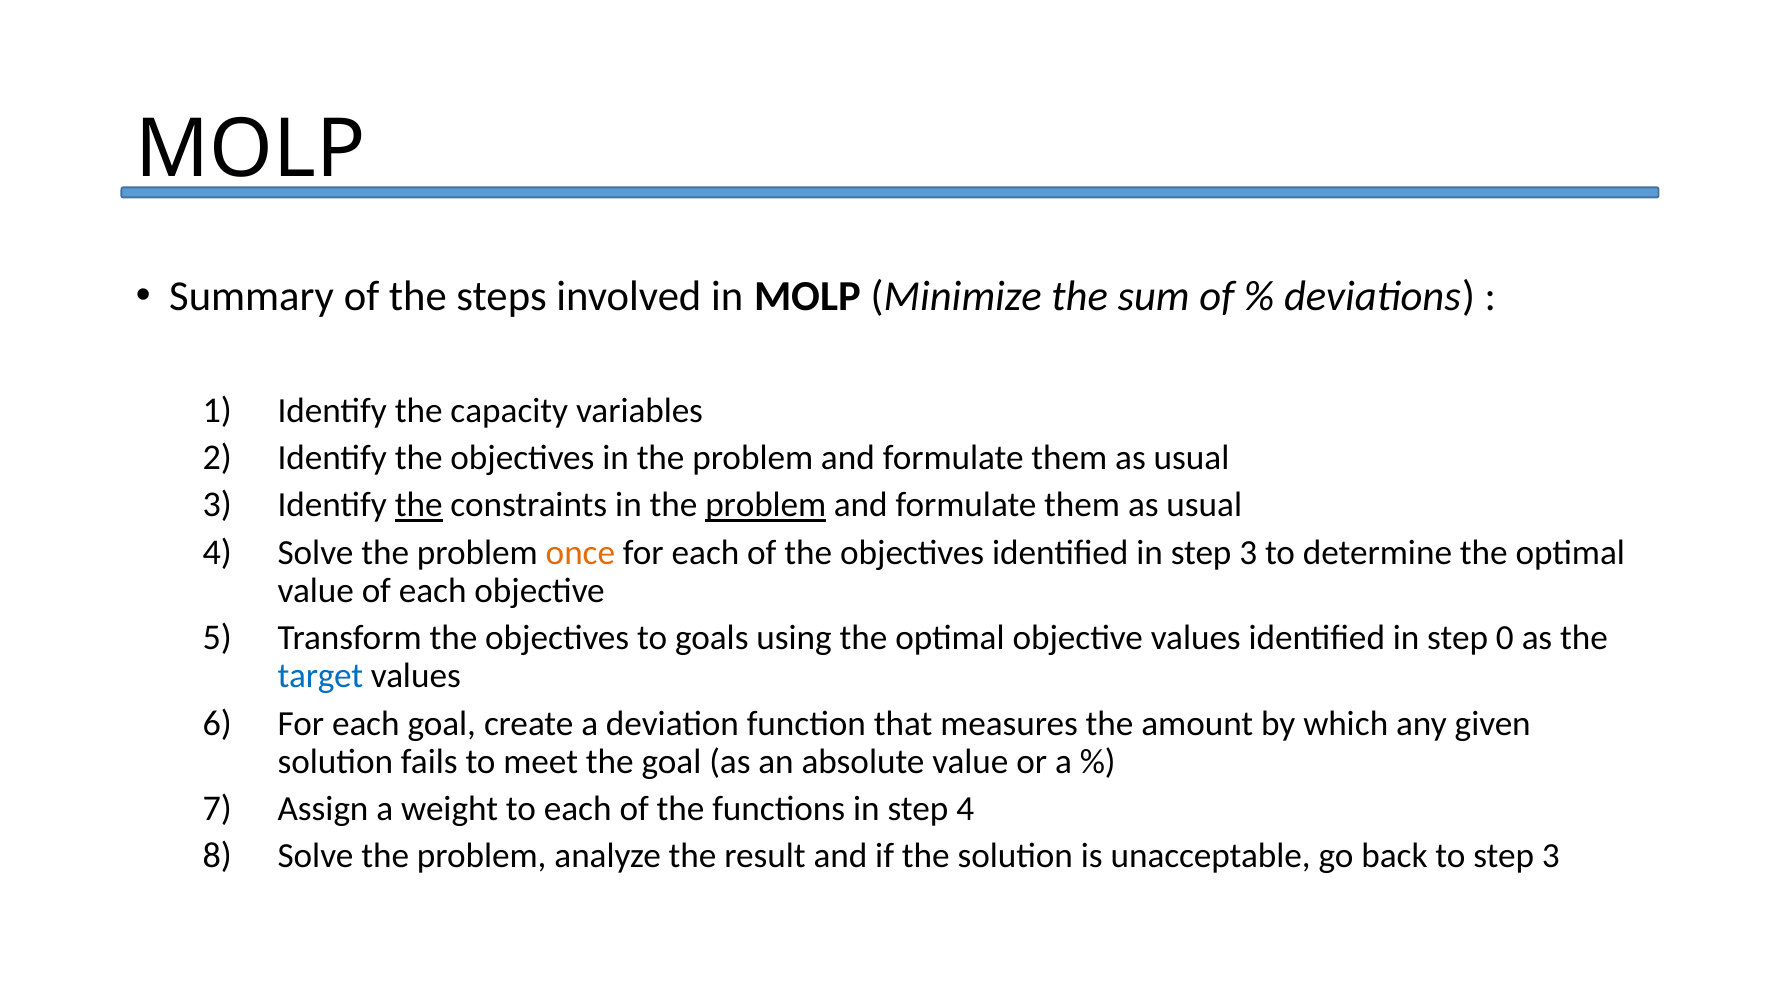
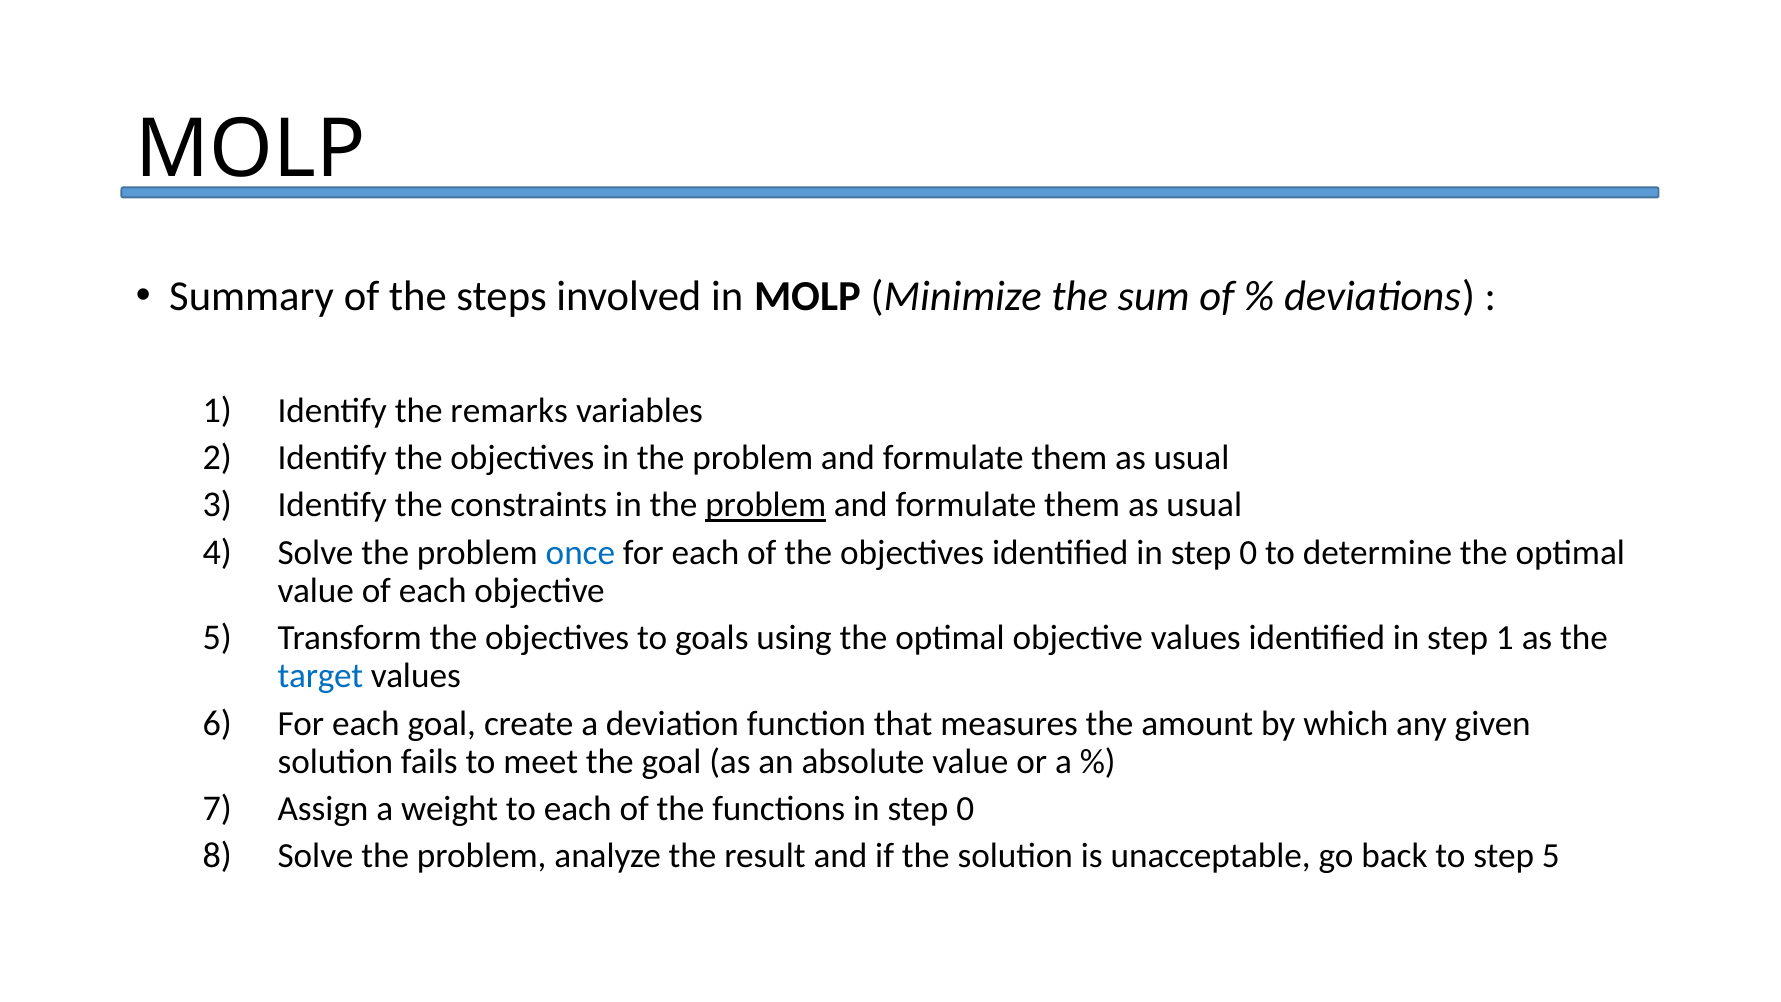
capacity: capacity -> remarks
the at (419, 505) underline: present -> none
once colour: orange -> blue
identified in step 3: 3 -> 0
step 0: 0 -> 1
functions in step 4: 4 -> 0
to step 3: 3 -> 5
